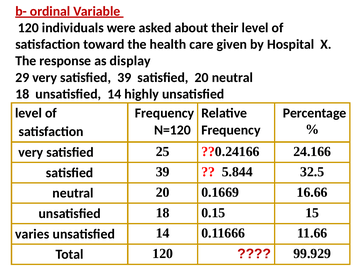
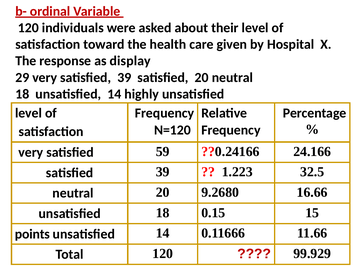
25: 25 -> 59
5.844: 5.844 -> 1.223
0.1669: 0.1669 -> 9.2680
varies: varies -> points
